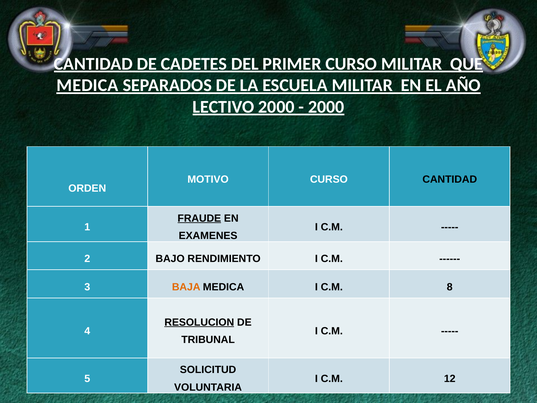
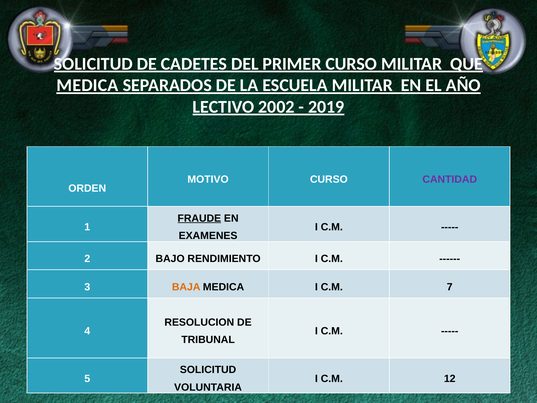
CANTIDAD at (93, 64): CANTIDAD -> SOLICITUD
LECTIVO 2000: 2000 -> 2002
2000 at (326, 107): 2000 -> 2019
CANTIDAD at (450, 179) colour: black -> purple
8: 8 -> 7
RESOLUCION underline: present -> none
